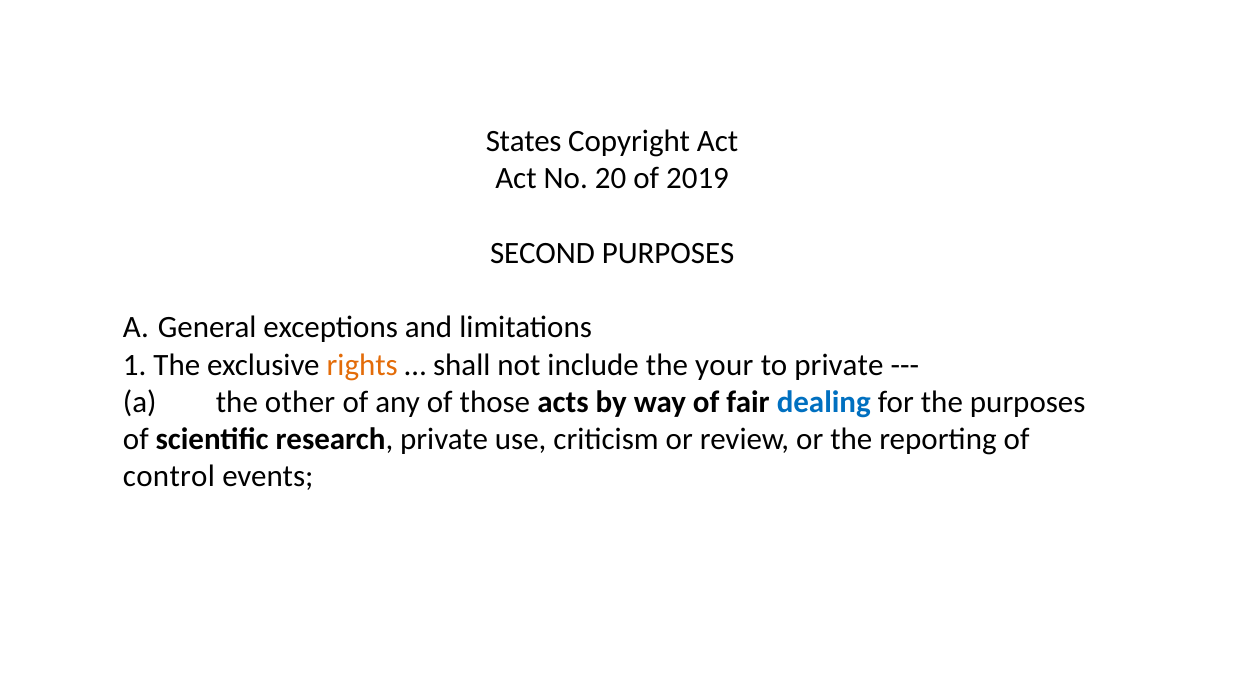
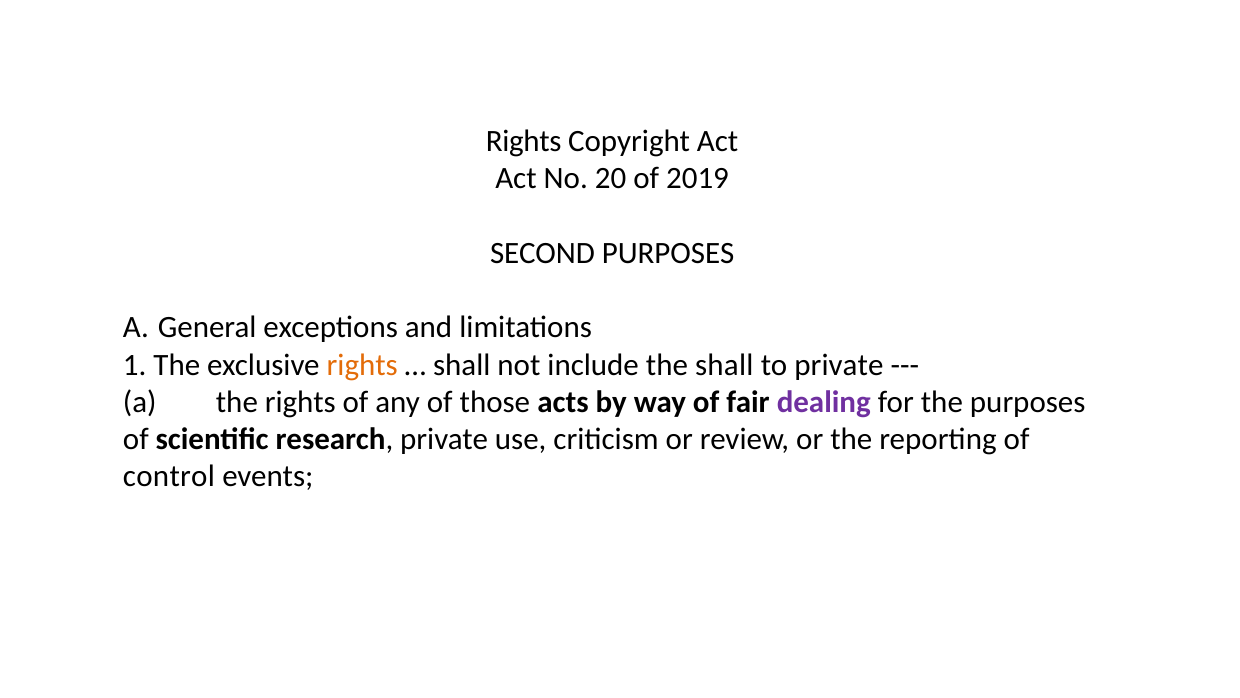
States at (524, 141): States -> Rights
the your: your -> shall
the other: other -> rights
dealing colour: blue -> purple
